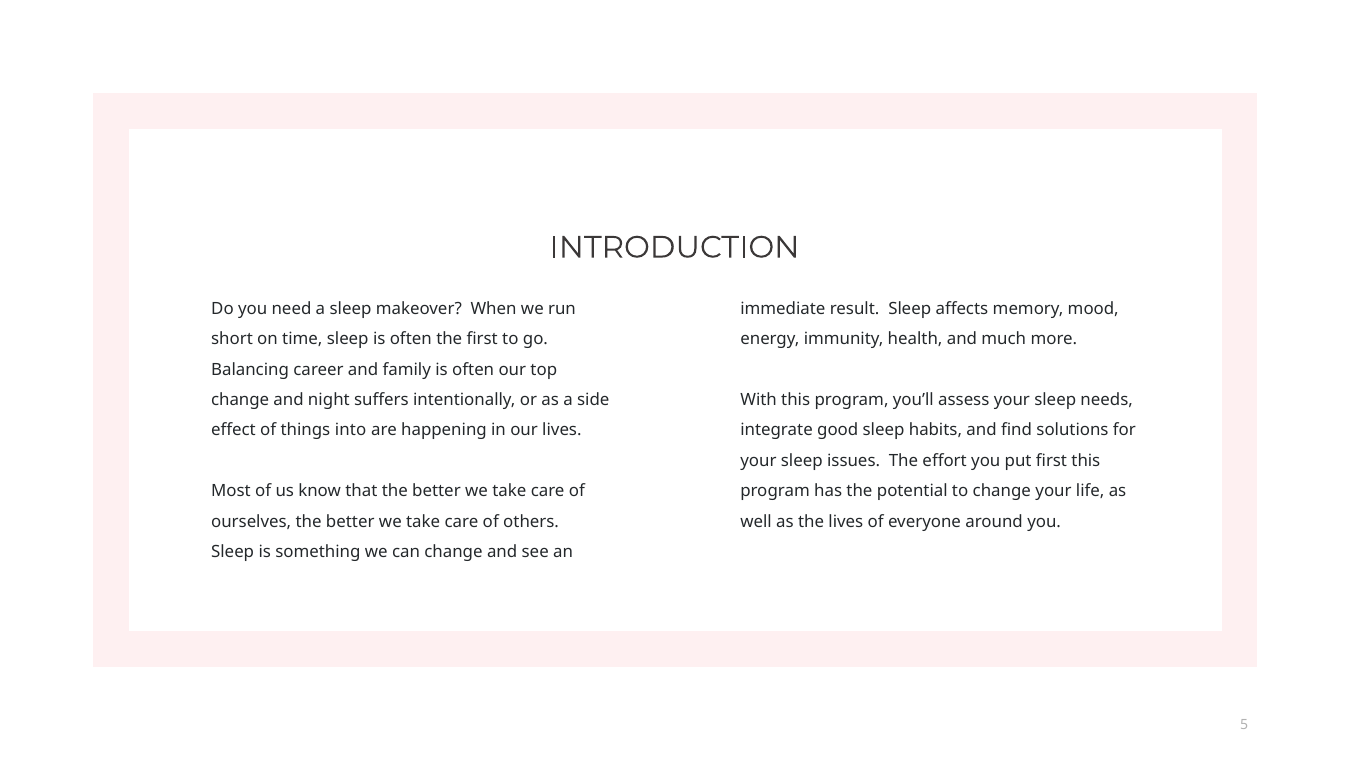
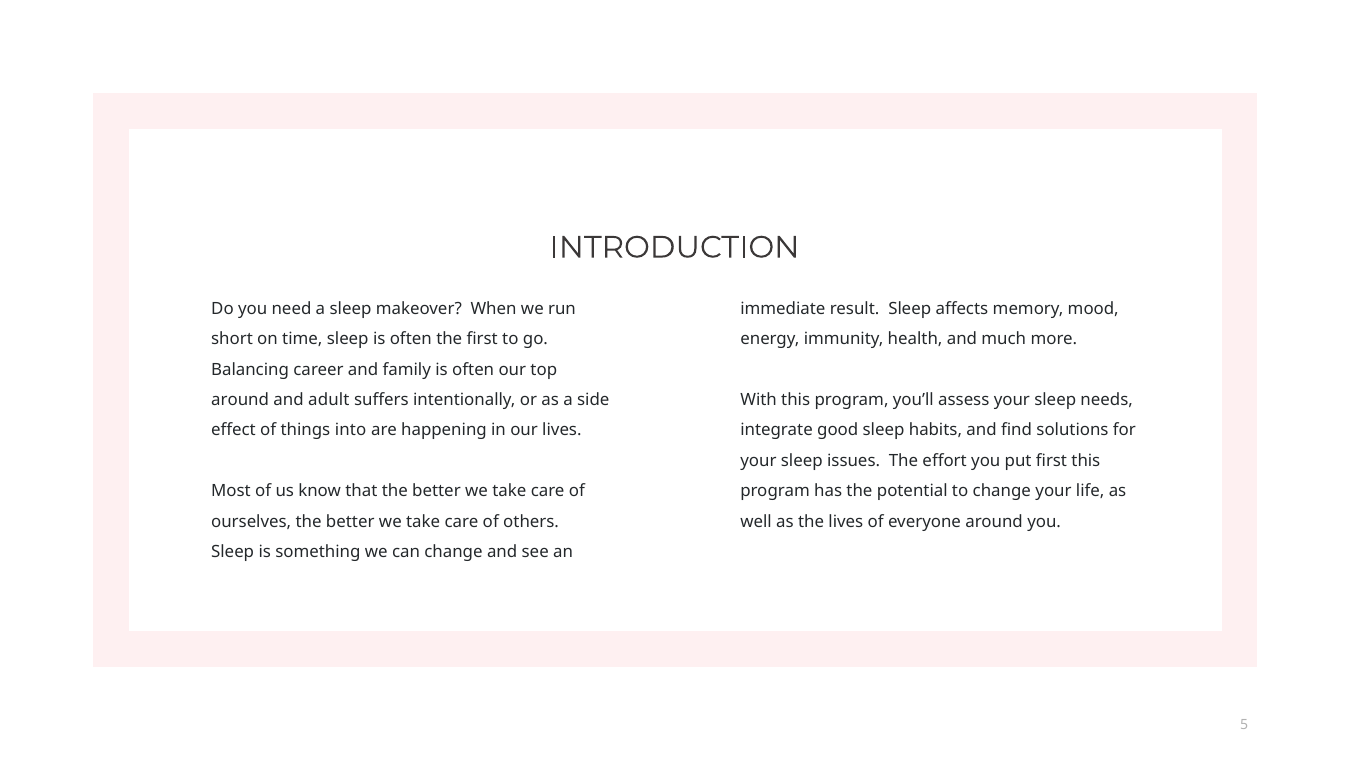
change at (240, 400): change -> around
night: night -> adult
